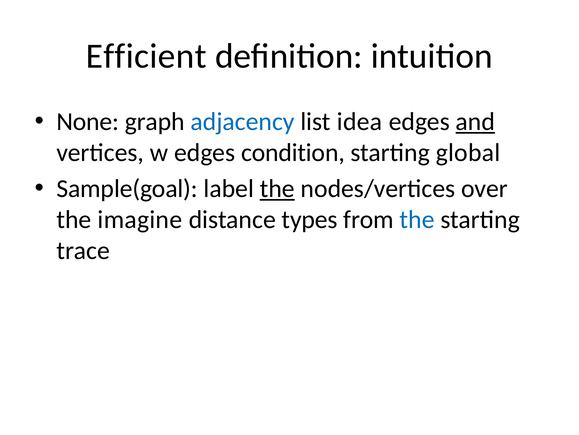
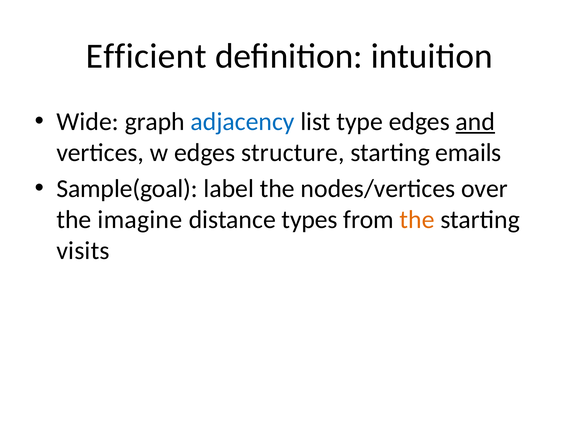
None: None -> Wide
idea: idea -> type
condition: condition -> structure
global: global -> emails
the at (277, 188) underline: present -> none
the at (417, 219) colour: blue -> orange
trace: trace -> visits
